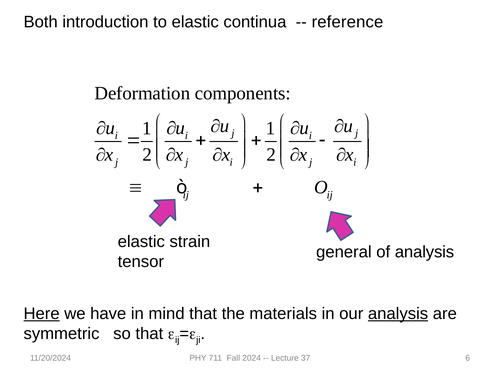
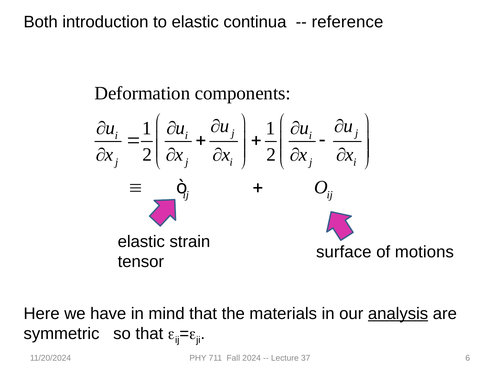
general: general -> surface
of analysis: analysis -> motions
Here underline: present -> none
